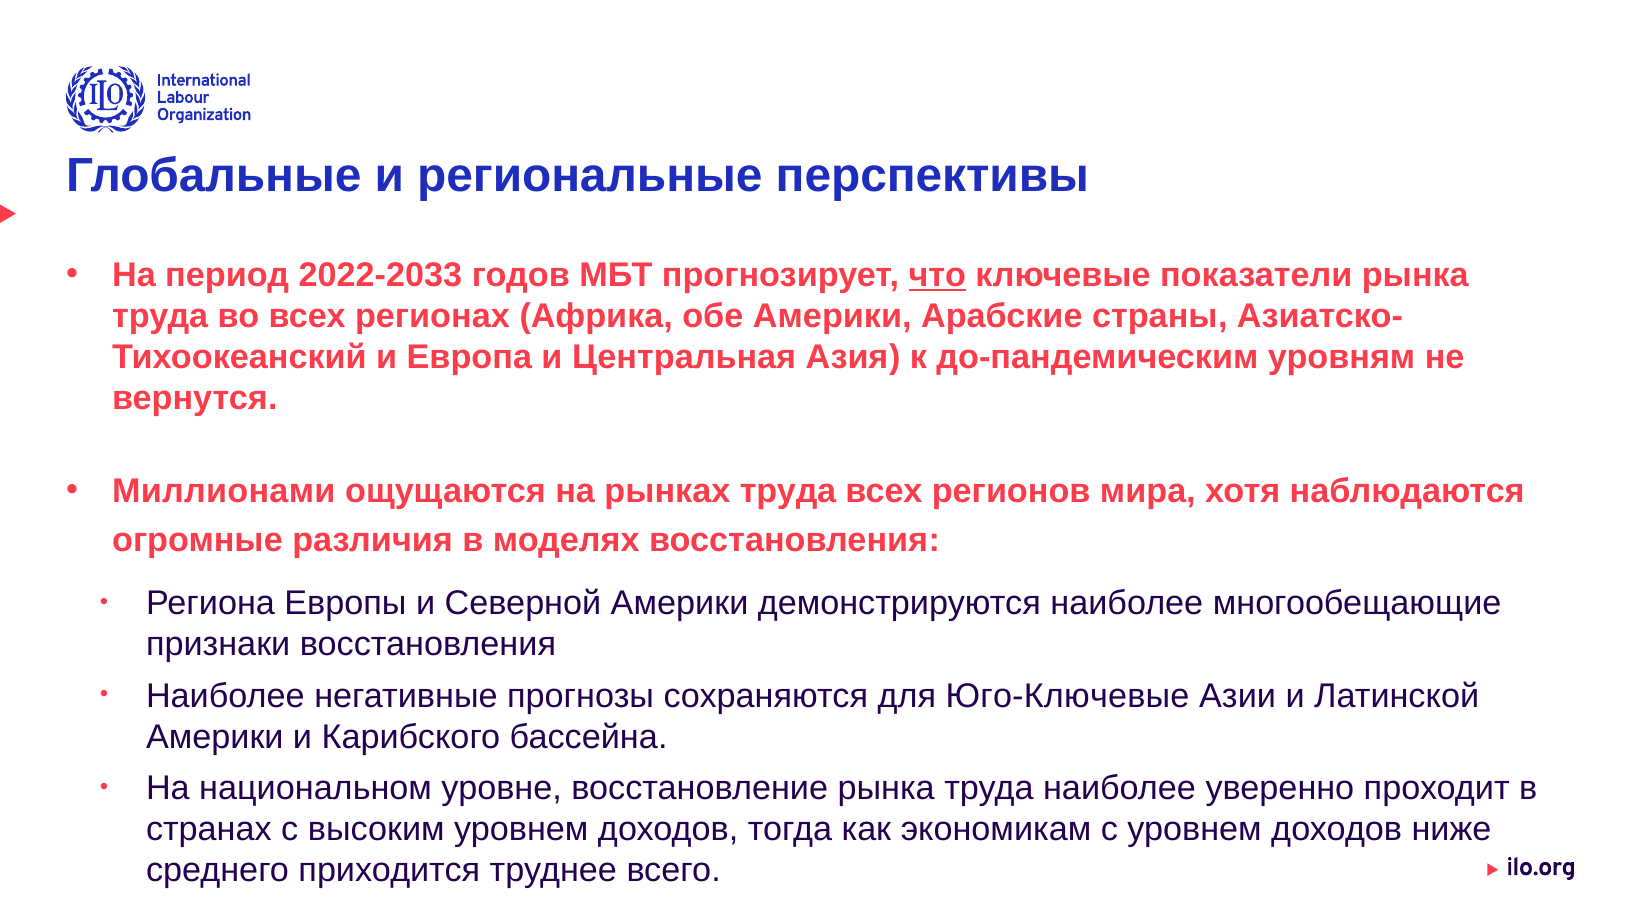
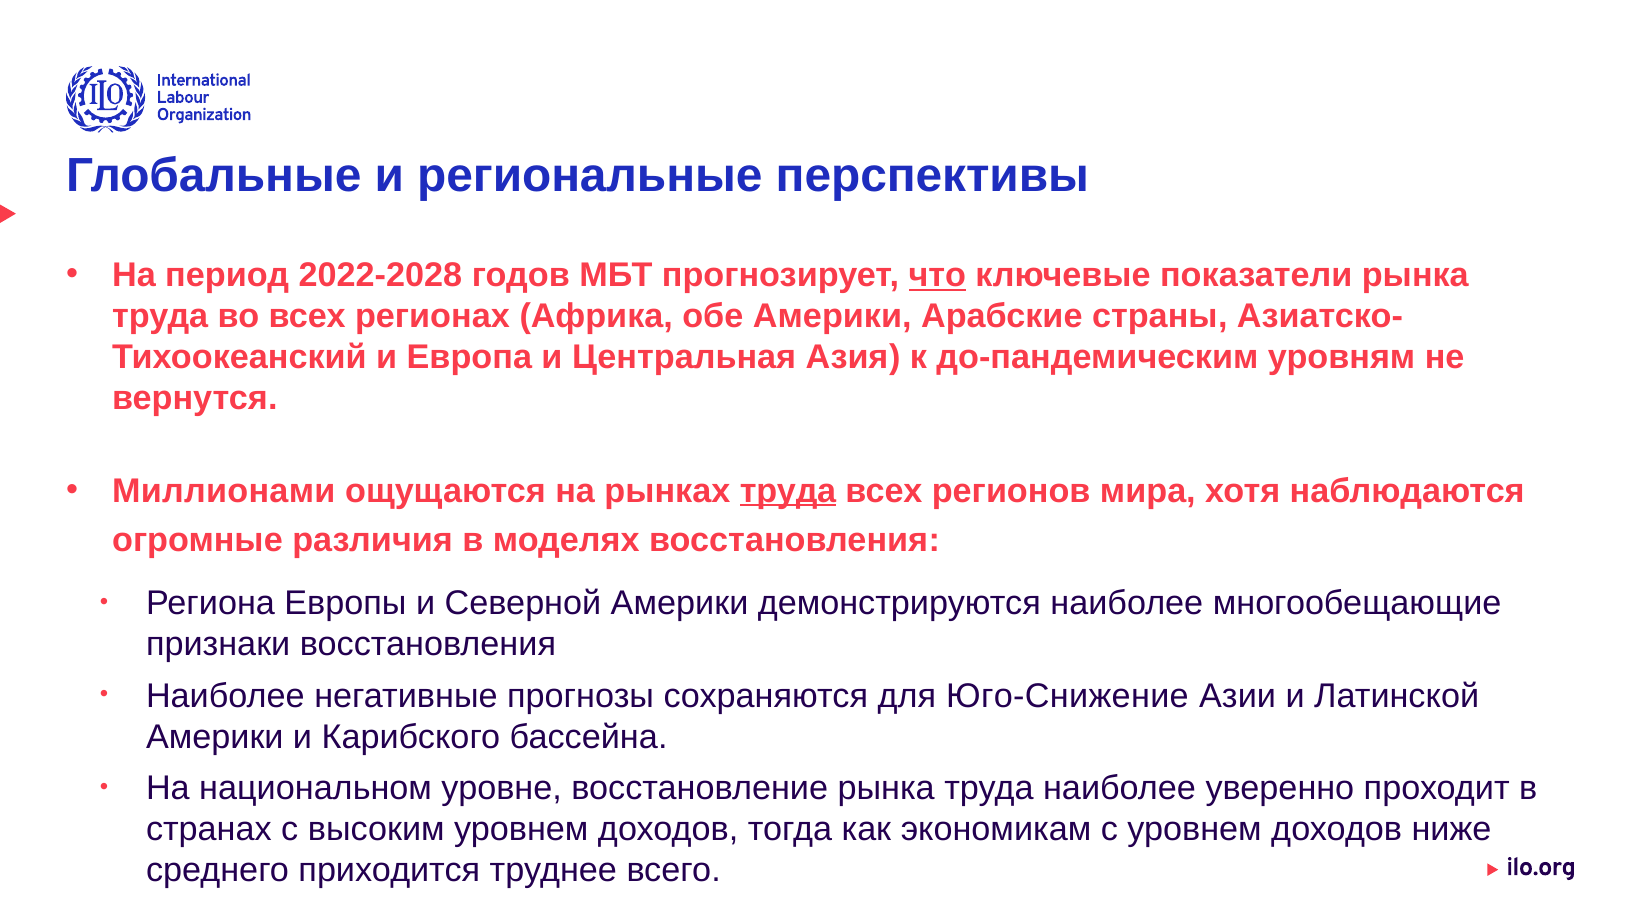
2022-2033: 2022-2033 -> 2022-2028
труда at (788, 490) underline: none -> present
Юго-Ключевые: Юго-Ключевые -> Юго-Снижение
